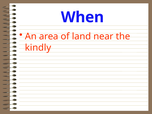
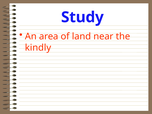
When: When -> Study
